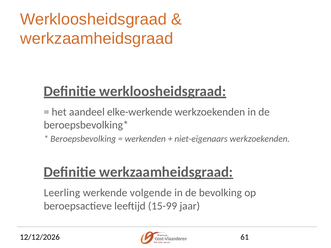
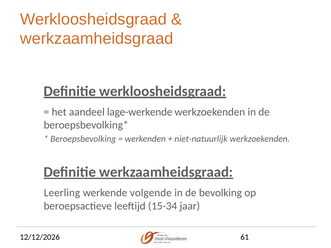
elke-werkende: elke-werkende -> lage-werkende
niet-eigenaars: niet-eigenaars -> niet-natuurlijk
15-99: 15-99 -> 15-34
